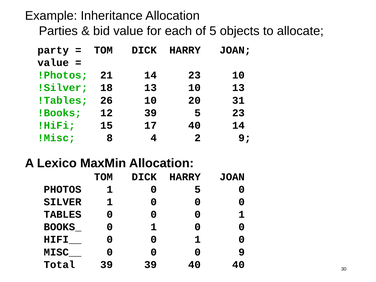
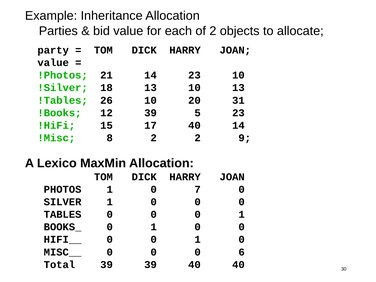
of 5: 5 -> 2
8 4: 4 -> 2
0 5: 5 -> 7
0 9: 9 -> 6
